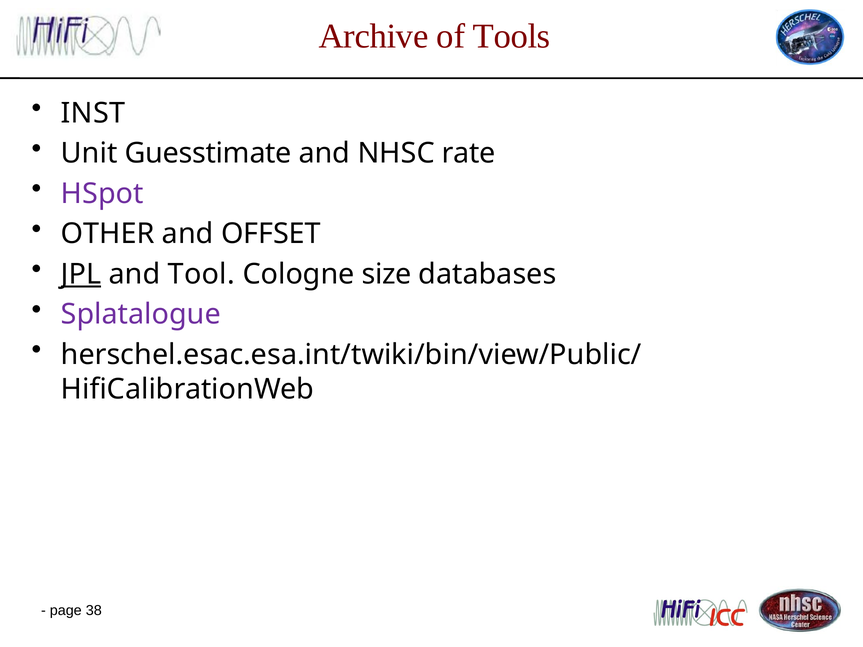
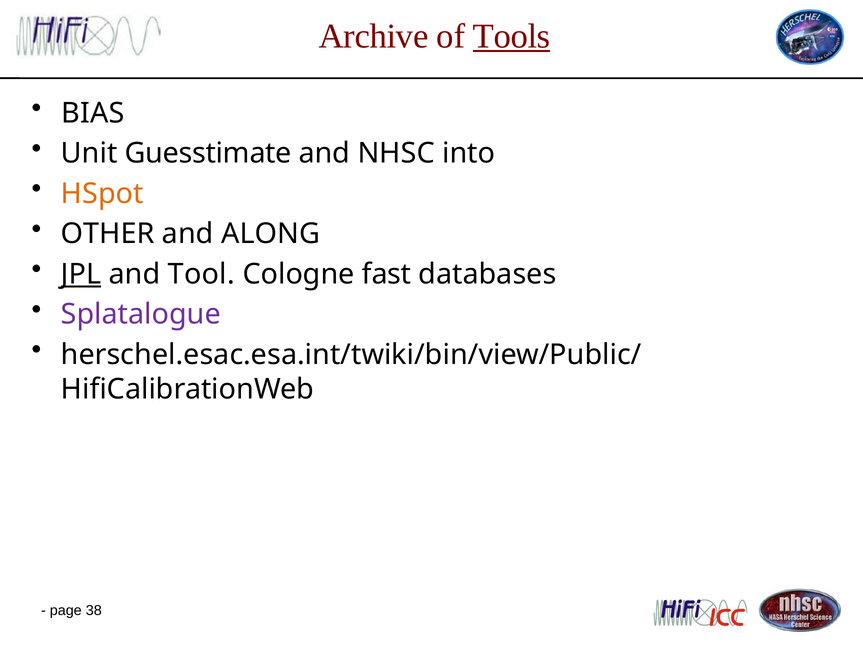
Tools underline: none -> present
INST: INST -> BIAS
rate: rate -> into
HSpot colour: purple -> orange
OFFSET: OFFSET -> ALONG
size: size -> fast
